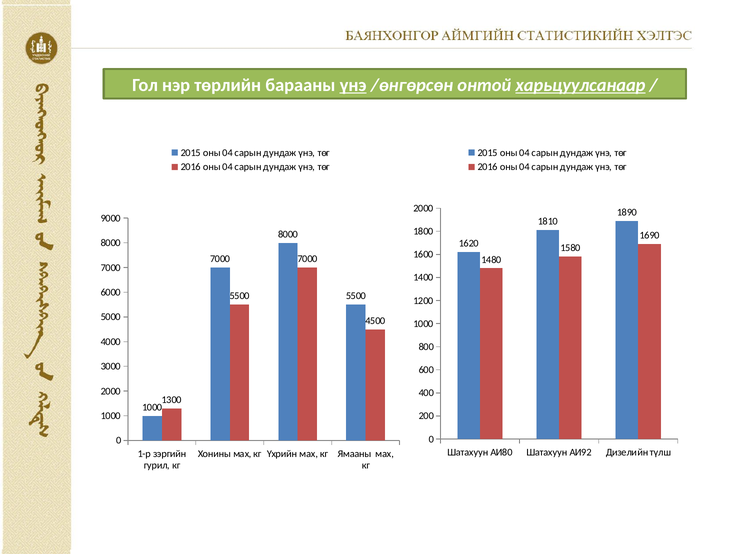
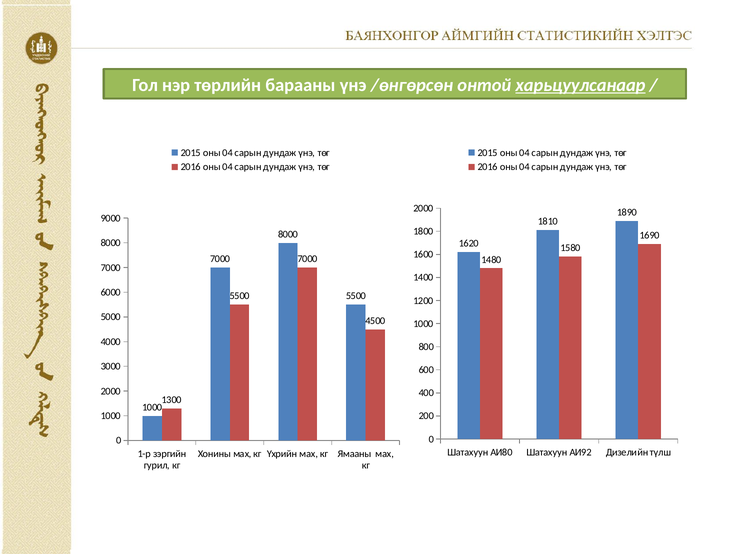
үнэ at (353, 85) underline: present -> none
